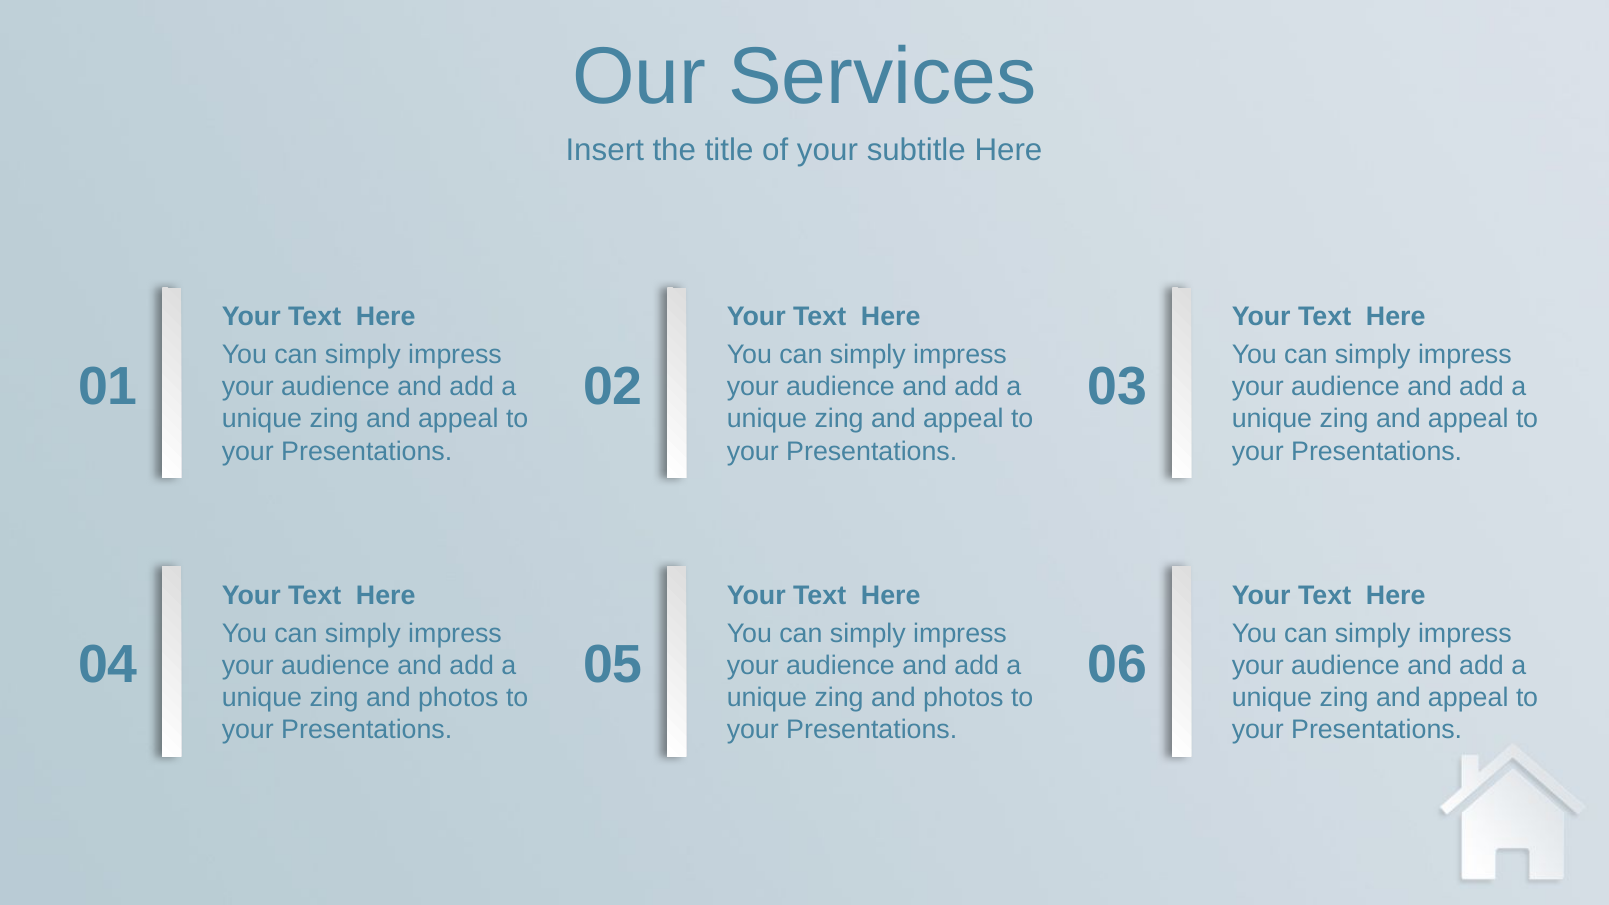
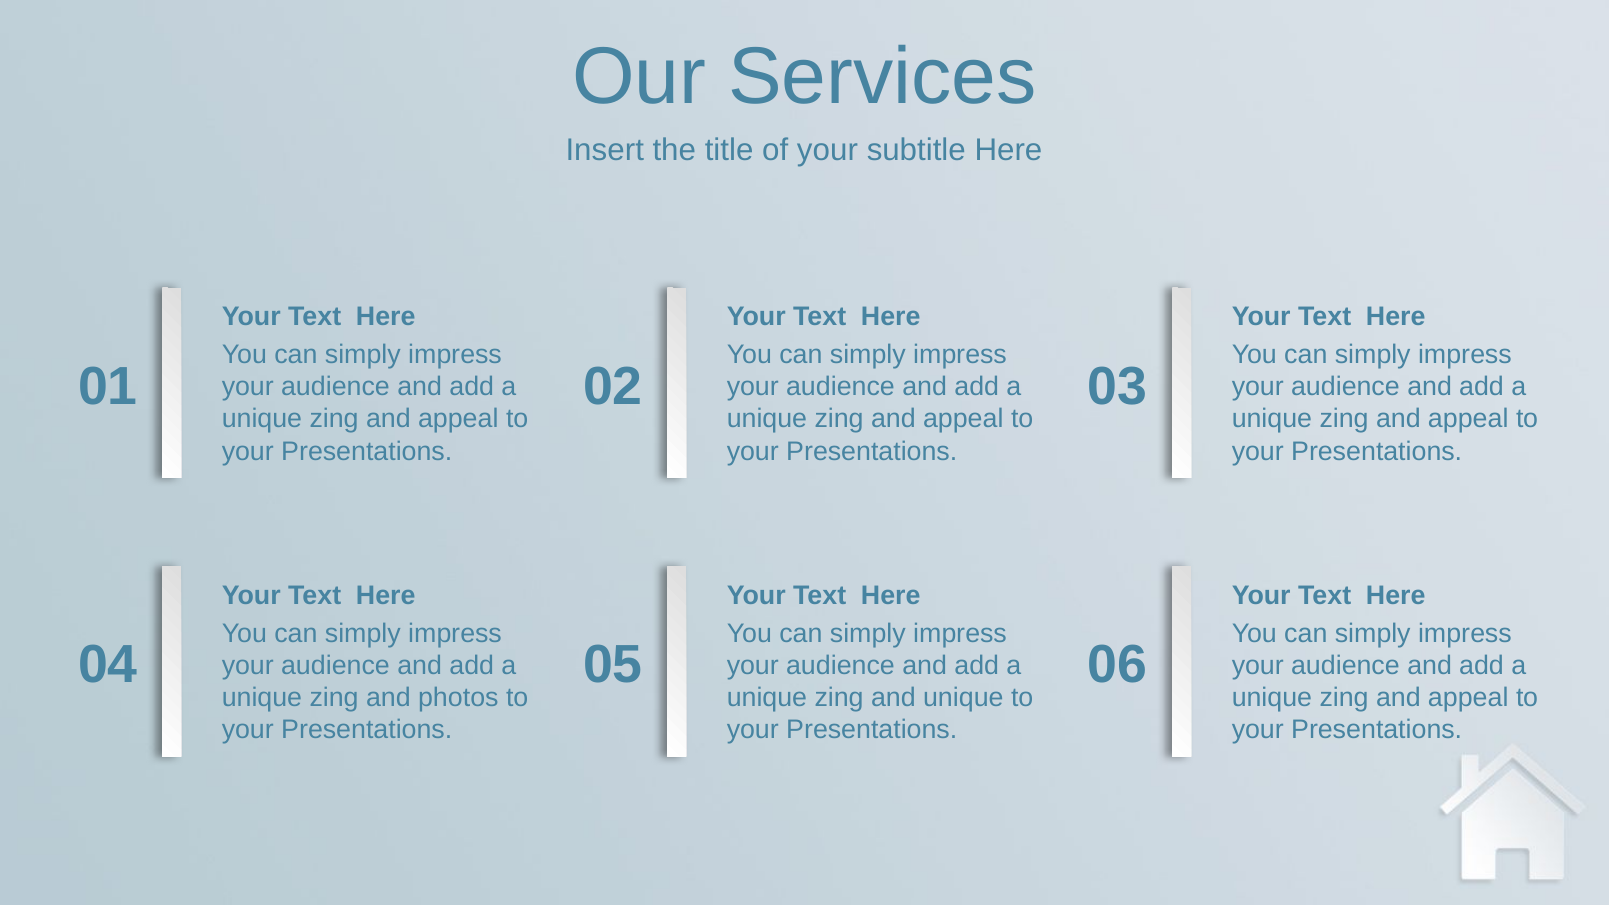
photos at (963, 698): photos -> unique
